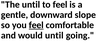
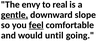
The until: until -> envy
to feel: feel -> real
gentle underline: none -> present
